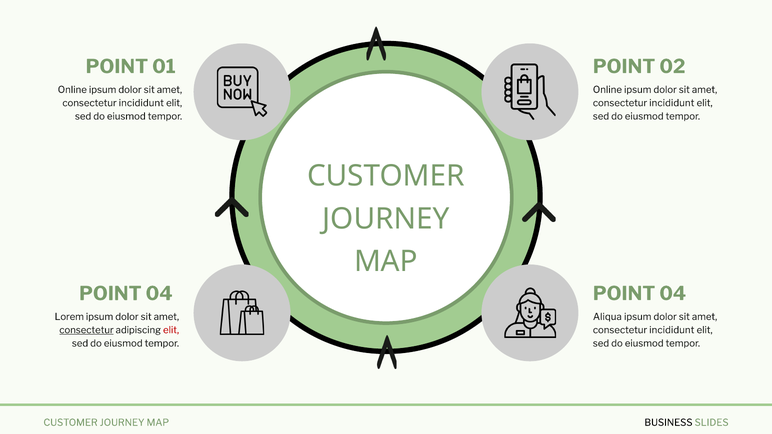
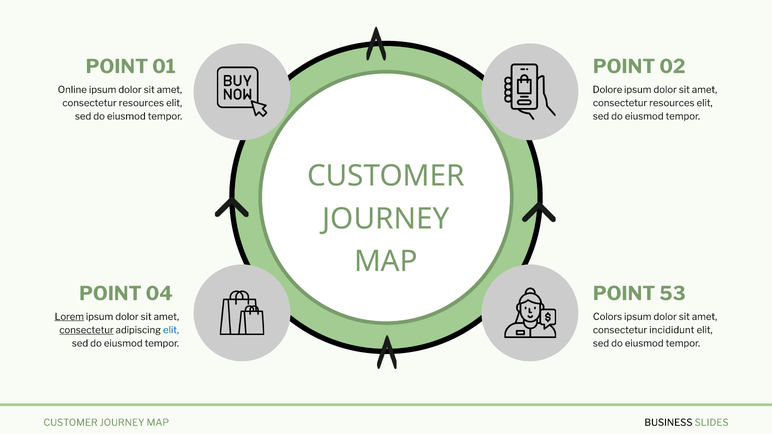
Online at (607, 90): Online -> Dolore
incididunt at (672, 103): incididunt -> resources
incididunt at (141, 103): incididunt -> resources
04 at (673, 294): 04 -> 53
Aliqua: Aliqua -> Colors
Lorem underline: none -> present
elit at (171, 330) colour: red -> blue
